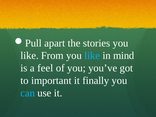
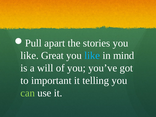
From: From -> Great
feel: feel -> will
finally: finally -> telling
can colour: light blue -> light green
